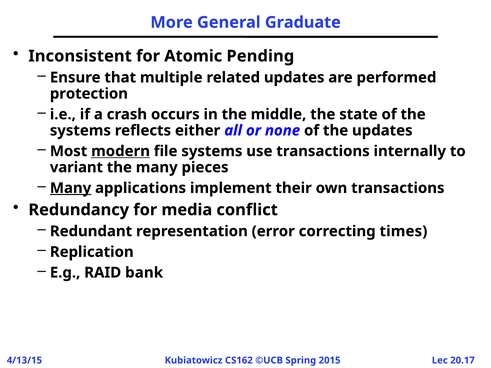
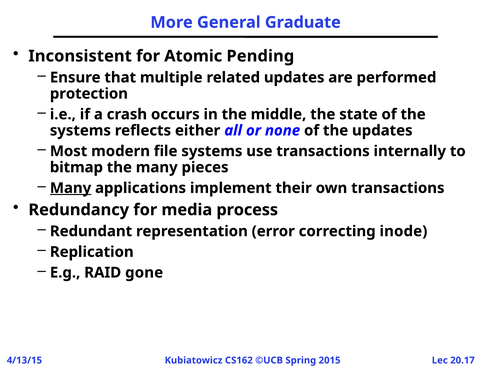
modern underline: present -> none
variant: variant -> bitmap
conflict: conflict -> process
times: times -> inode
bank: bank -> gone
